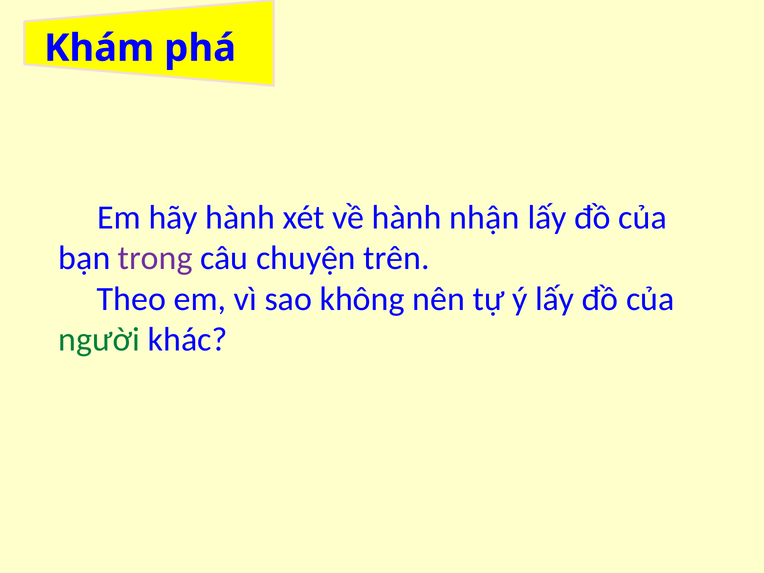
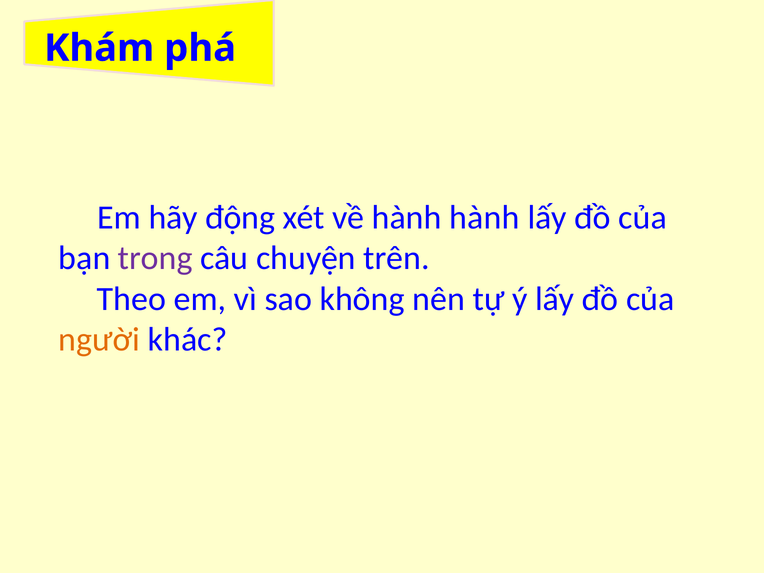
hãy hành: hành -> động
hành nhận: nhận -> hành
người colour: green -> orange
